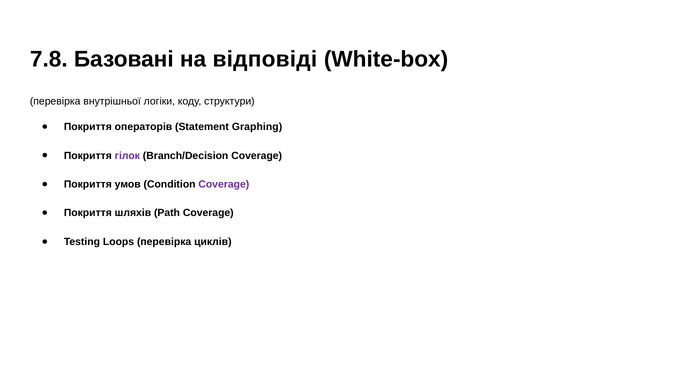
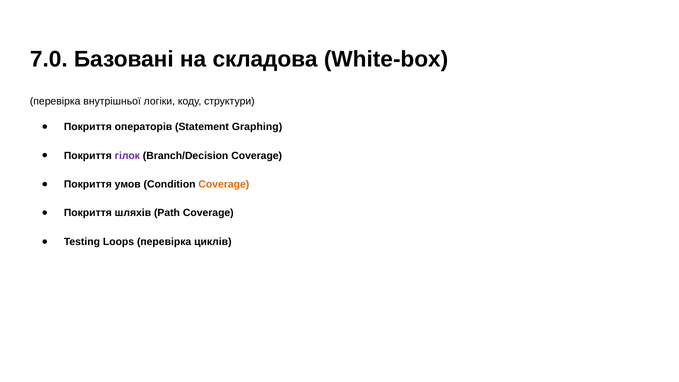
7.8: 7.8 -> 7.0
відповіді: відповіді -> складова
Coverage at (224, 184) colour: purple -> orange
